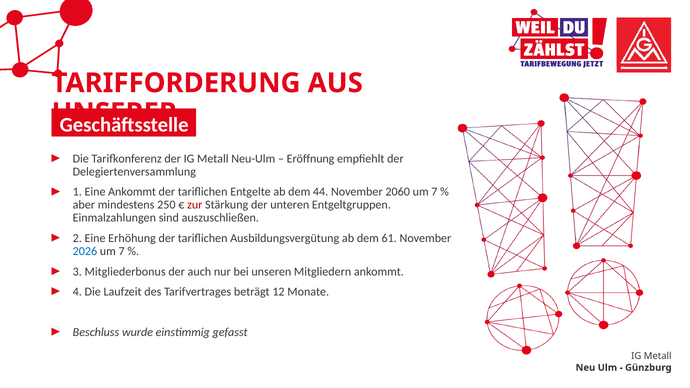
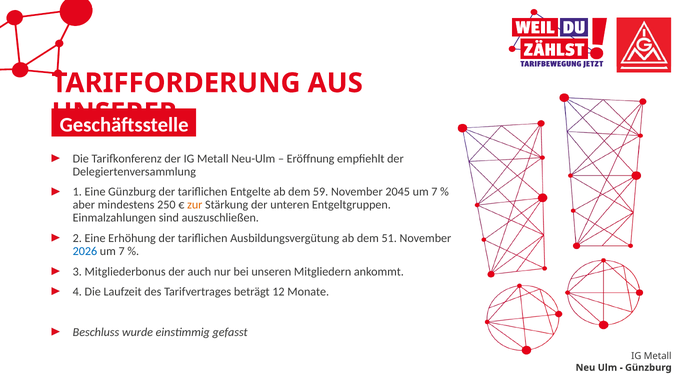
Eine Ankommt: Ankommt -> Günzburg
44: 44 -> 59
2060: 2060 -> 2045
zur colour: red -> orange
61: 61 -> 51
